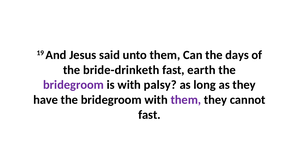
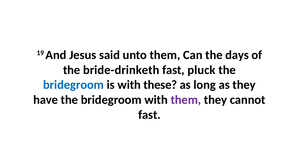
earth: earth -> pluck
bridegroom at (74, 85) colour: purple -> blue
palsy: palsy -> these
